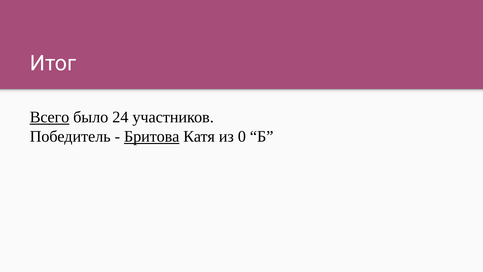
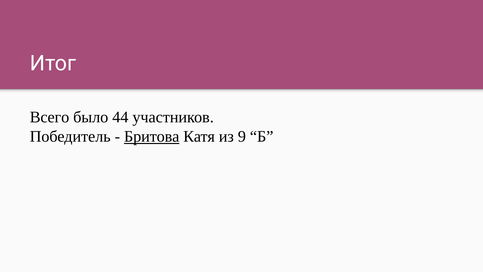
Всего underline: present -> none
24: 24 -> 44
0: 0 -> 9
